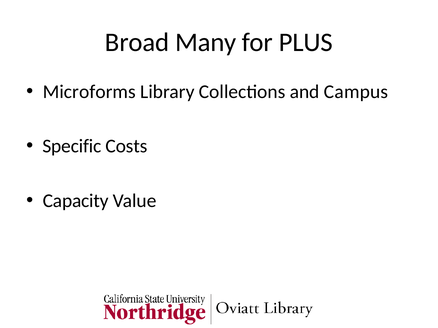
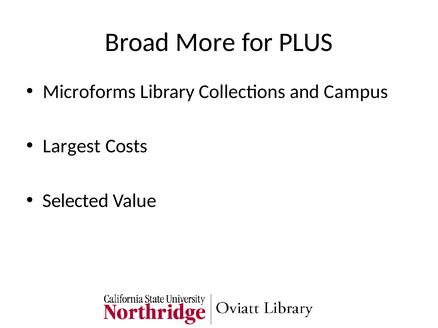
Many: Many -> More
Specific: Specific -> Largest
Capacity: Capacity -> Selected
